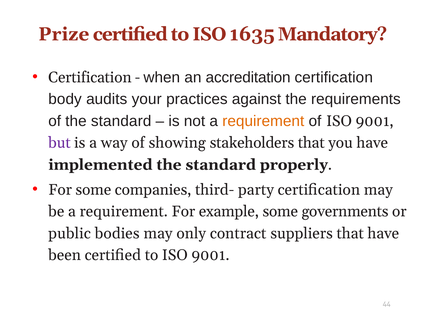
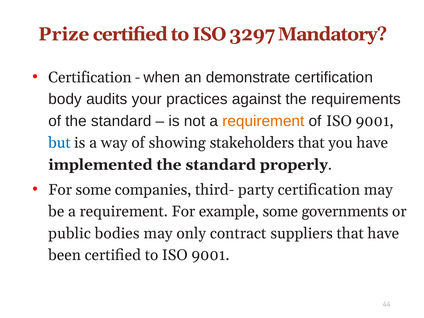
1635: 1635 -> 3297
accreditation: accreditation -> demonstrate
but colour: purple -> blue
